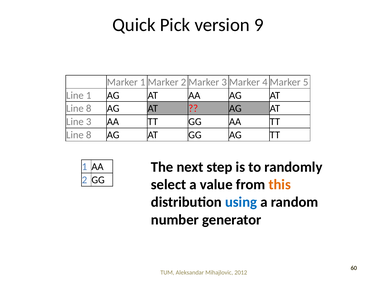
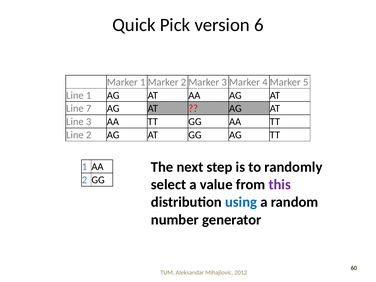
9: 9 -> 6
8 at (89, 108): 8 -> 7
8 at (89, 135): 8 -> 2
this colour: orange -> purple
